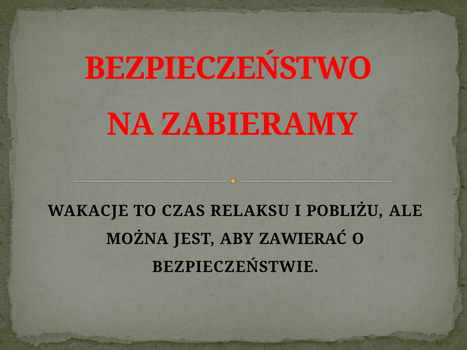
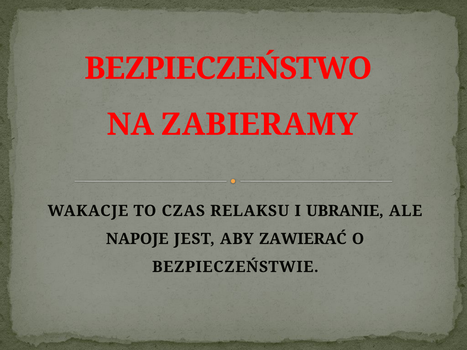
POBLIŻU: POBLIŻU -> UBRANIE
MOŻNA: MOŻNA -> NAPOJE
